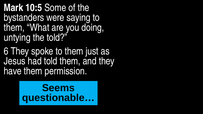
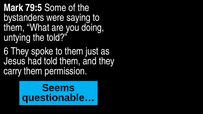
10:5: 10:5 -> 79:5
have: have -> carry
